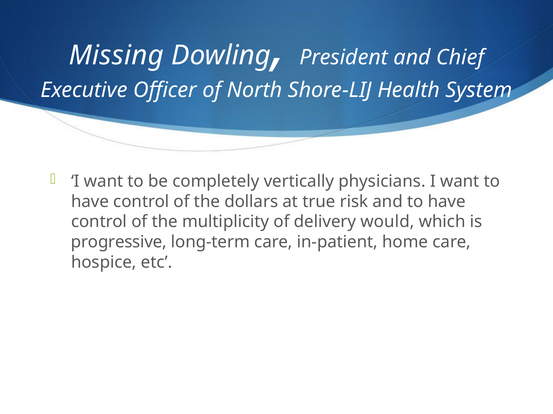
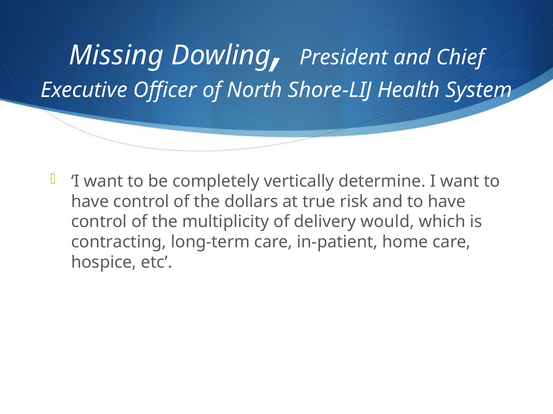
physicians: physicians -> determine
progressive: progressive -> contracting
